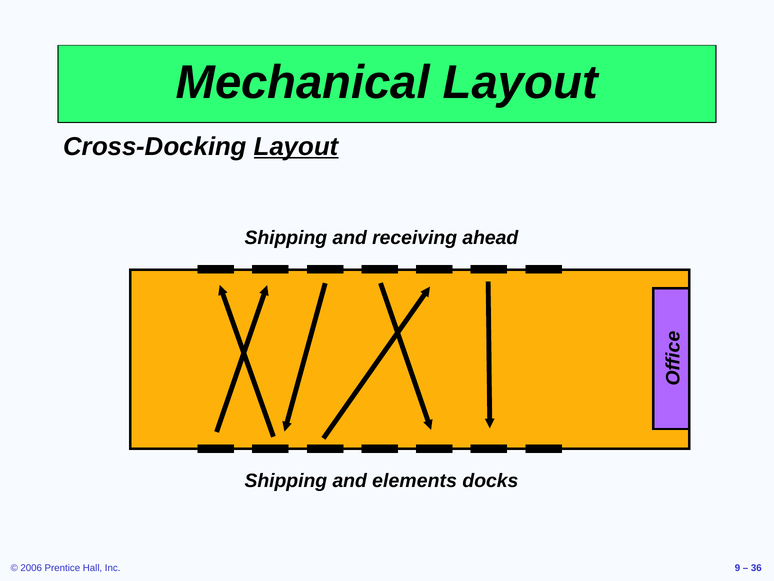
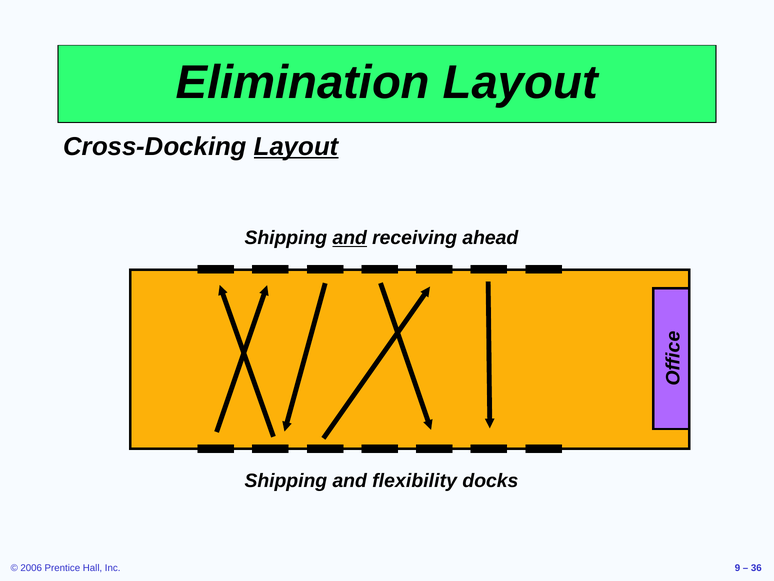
Mechanical: Mechanical -> Elimination
and at (350, 238) underline: none -> present
elements: elements -> flexibility
